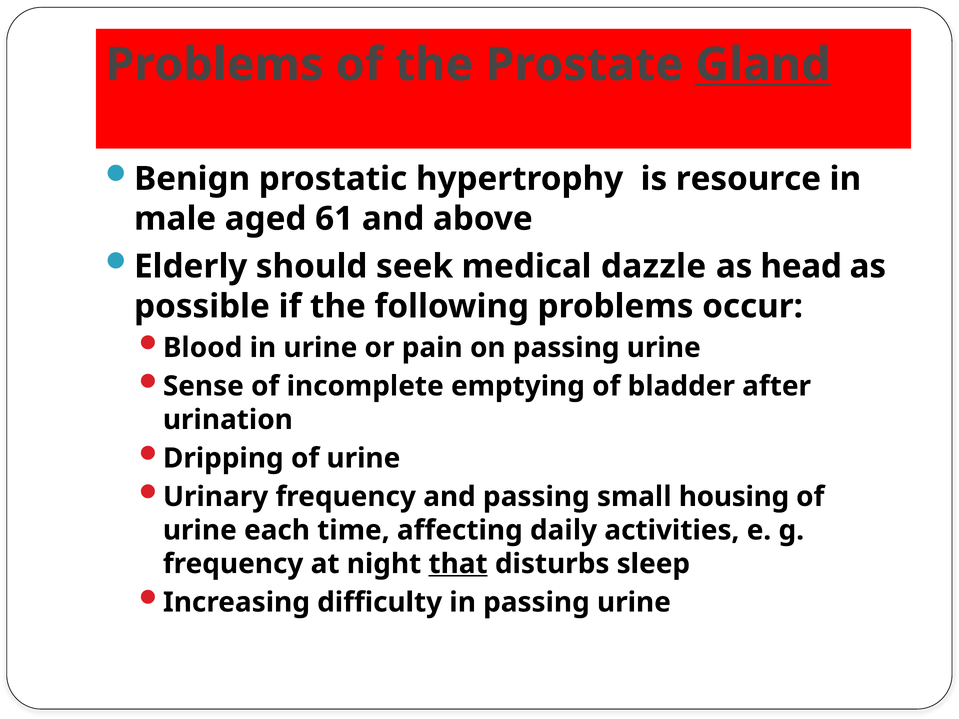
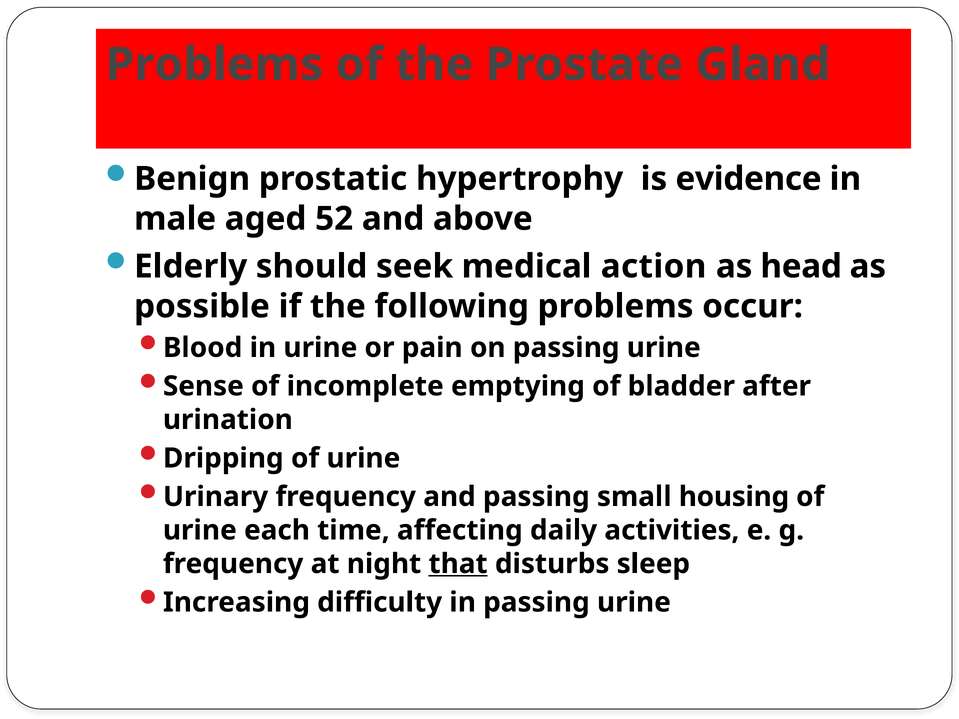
Gland underline: present -> none
resource: resource -> evidence
61: 61 -> 52
dazzle: dazzle -> action
